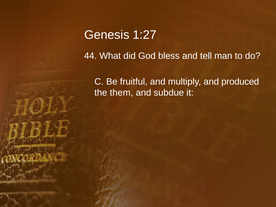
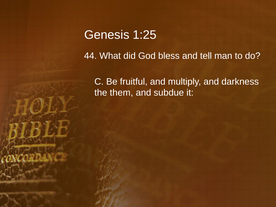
1:27: 1:27 -> 1:25
produced: produced -> darkness
